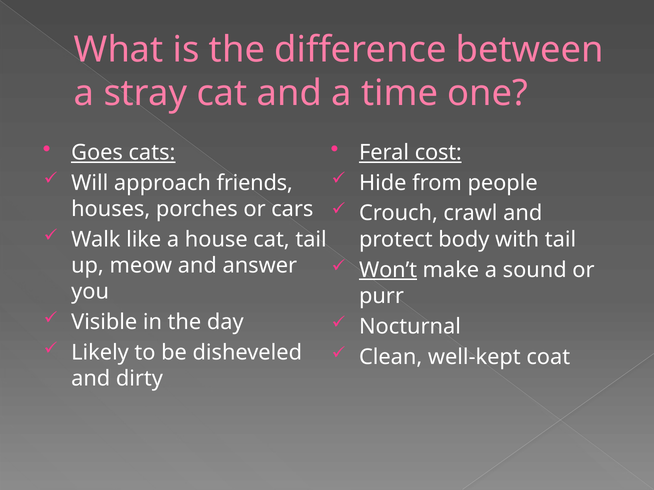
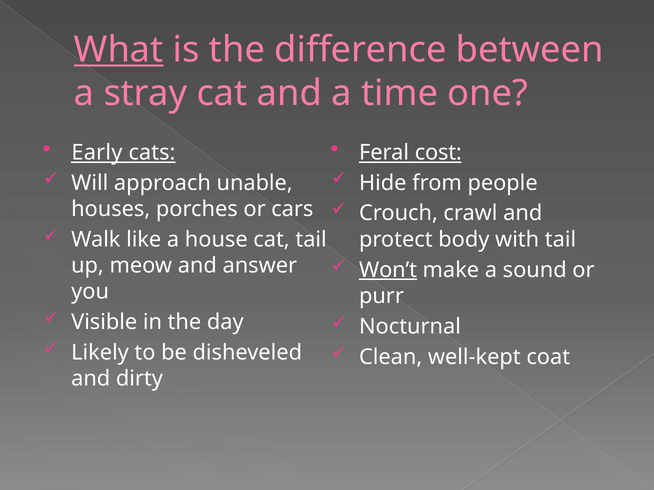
What underline: none -> present
Goes: Goes -> Early
friends: friends -> unable
